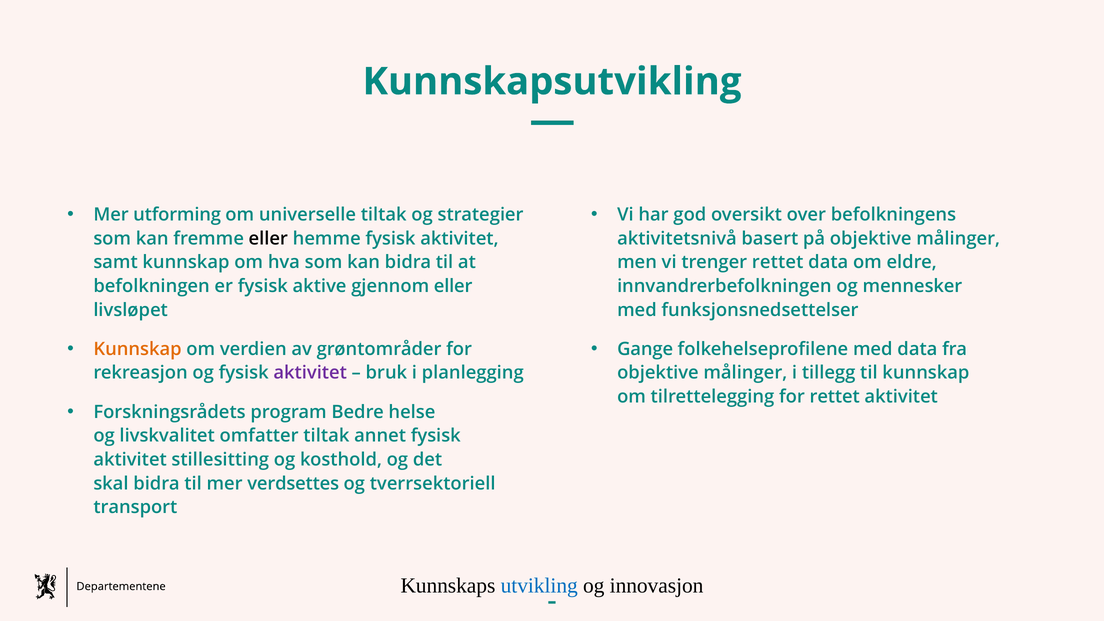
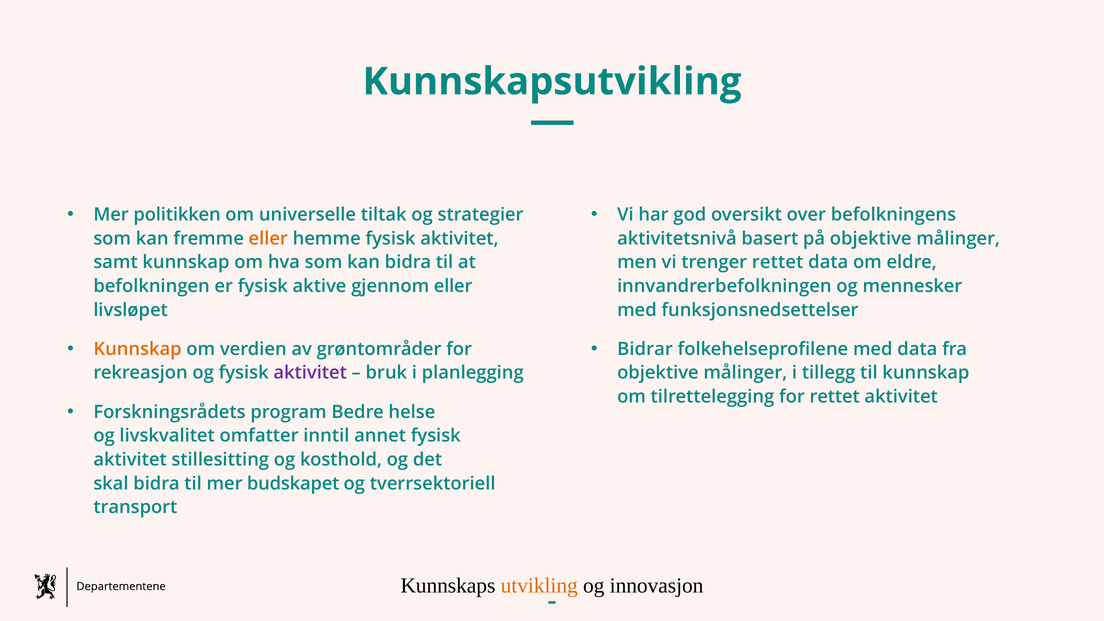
utforming: utforming -> politikken
eller at (268, 239) colour: black -> orange
Gange: Gange -> Bidrar
omfatter tiltak: tiltak -> inntil
verdsettes: verdsettes -> budskapet
utvikling colour: blue -> orange
